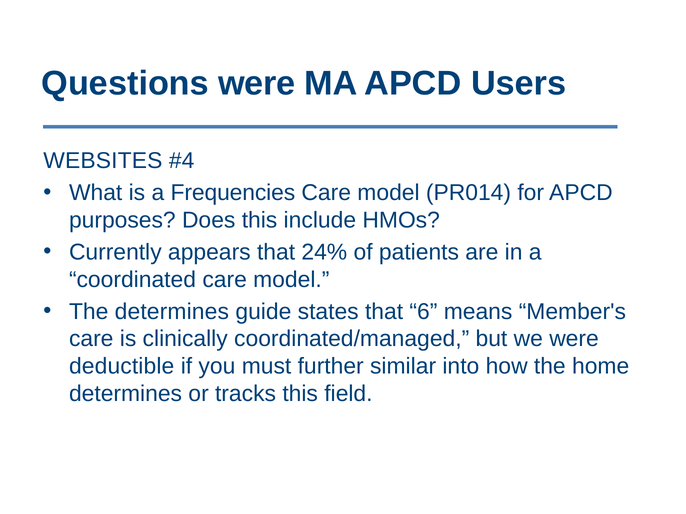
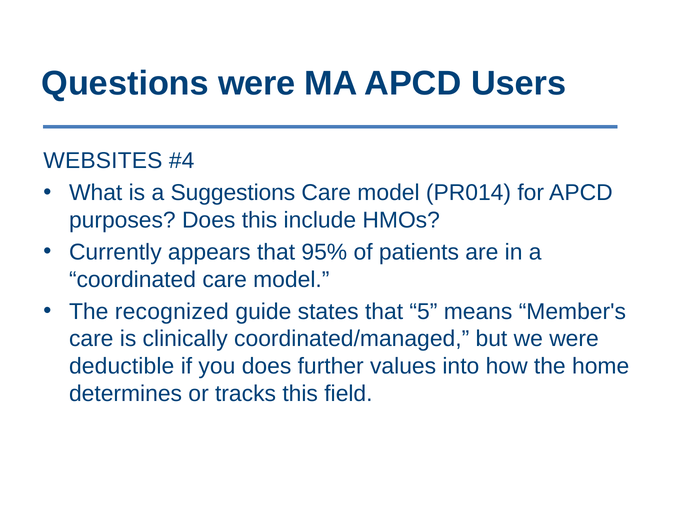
Frequencies: Frequencies -> Suggestions
24%: 24% -> 95%
The determines: determines -> recognized
6: 6 -> 5
you must: must -> does
similar: similar -> values
